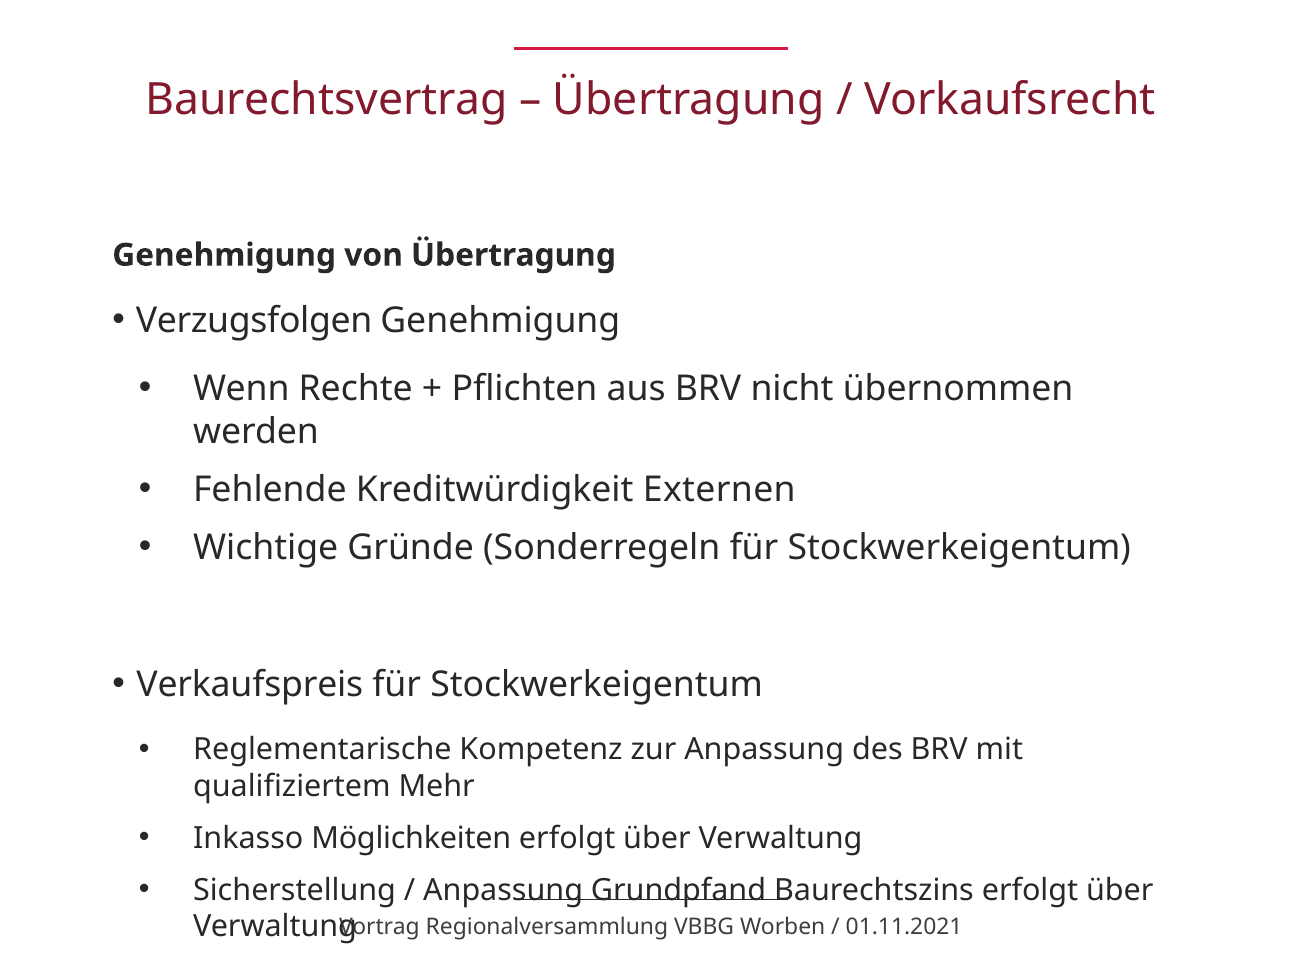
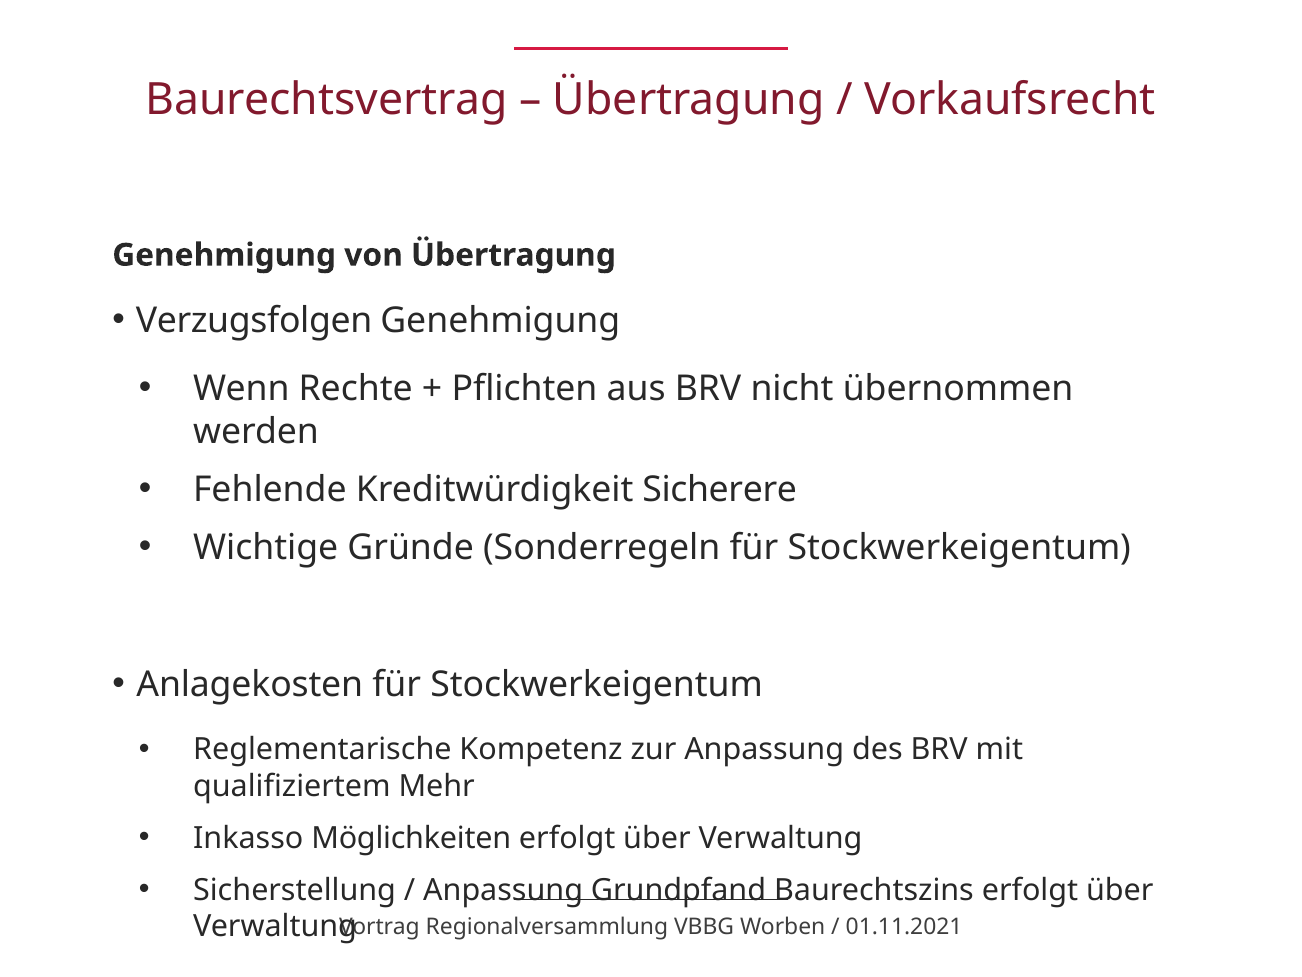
Externen: Externen -> Sicherere
Verkaufspreis: Verkaufspreis -> Anlagekosten
